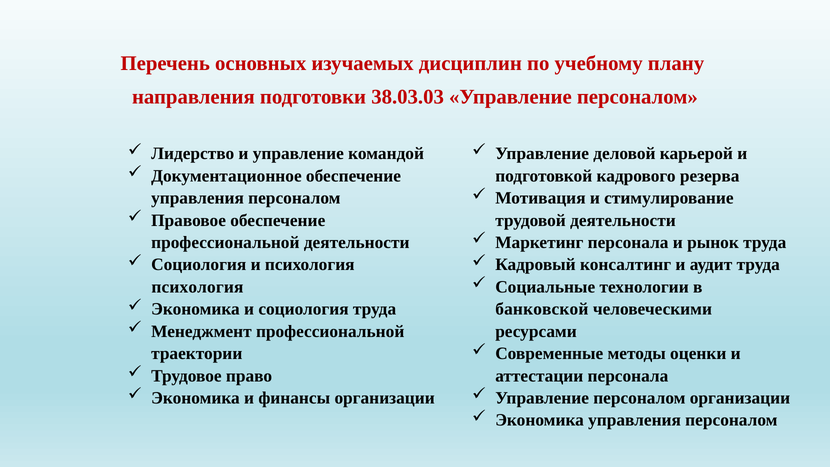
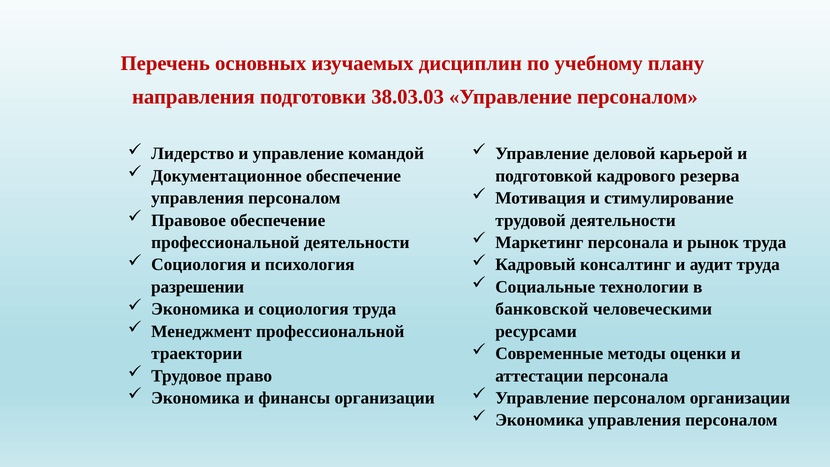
психология at (197, 287): психология -> разрешении
